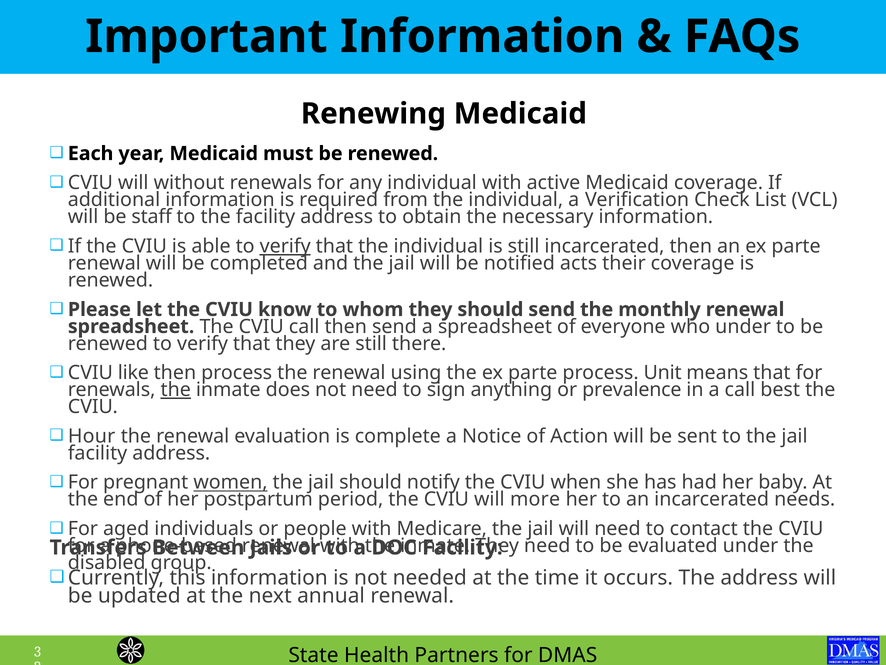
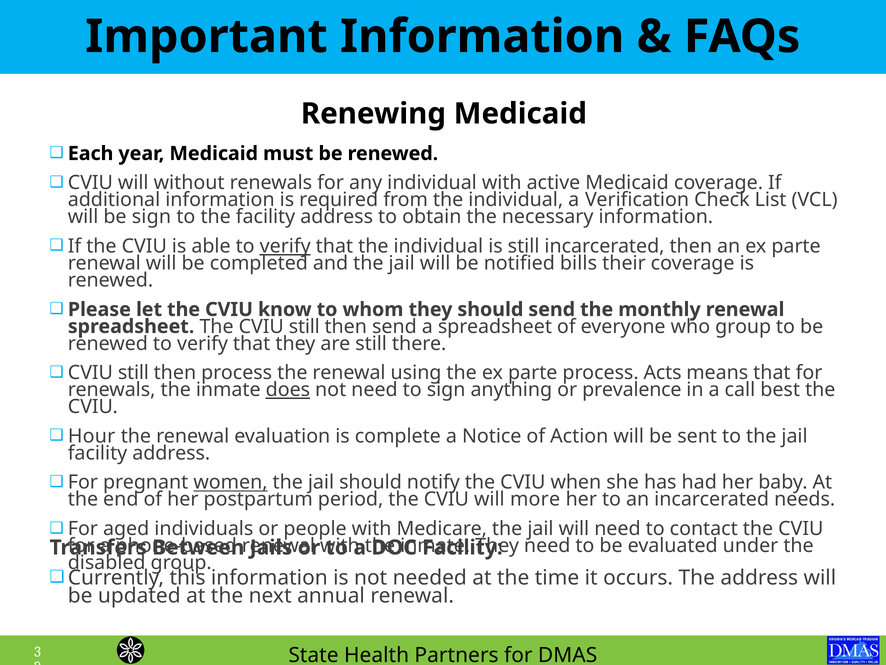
be staff: staff -> sign
acts: acts -> bills
The CVIU call: call -> still
who under: under -> group
like at (133, 373): like -> still
Unit: Unit -> Acts
the at (176, 390) underline: present -> none
does underline: none -> present
